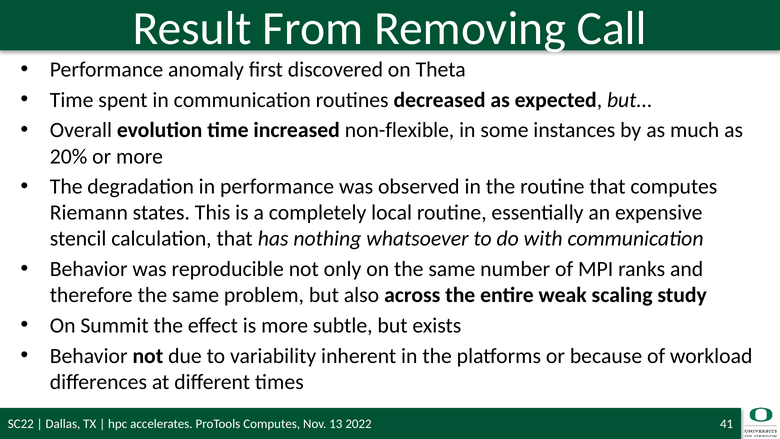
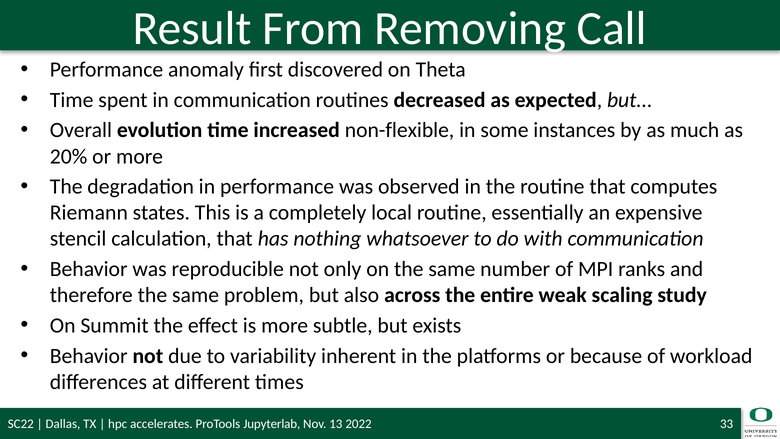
ProTools Computes: Computes -> Jupyterlab
41: 41 -> 33
